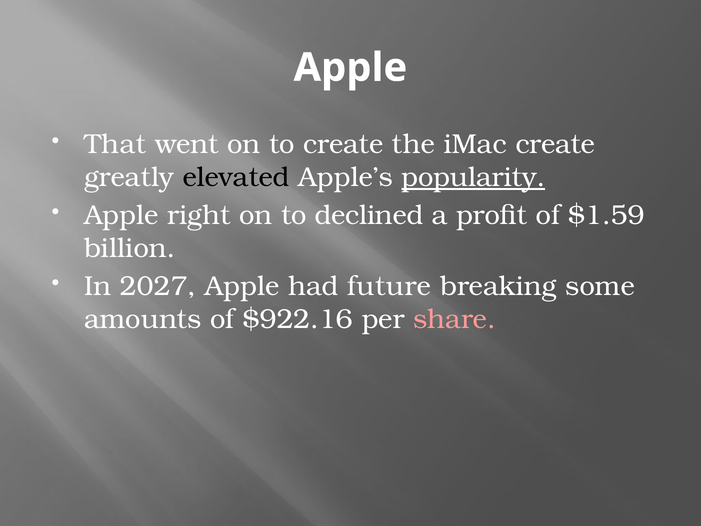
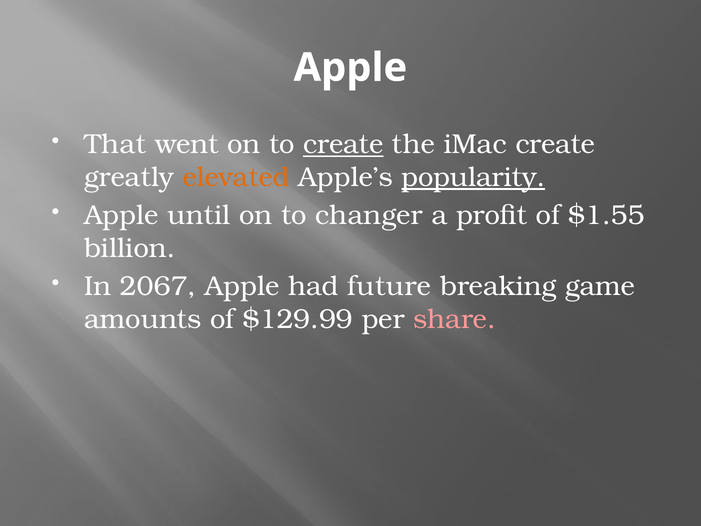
create at (343, 144) underline: none -> present
elevated colour: black -> orange
right: right -> until
declined: declined -> changer
$1.59: $1.59 -> $1.55
2027: 2027 -> 2067
some: some -> game
$922.16: $922.16 -> $129.99
